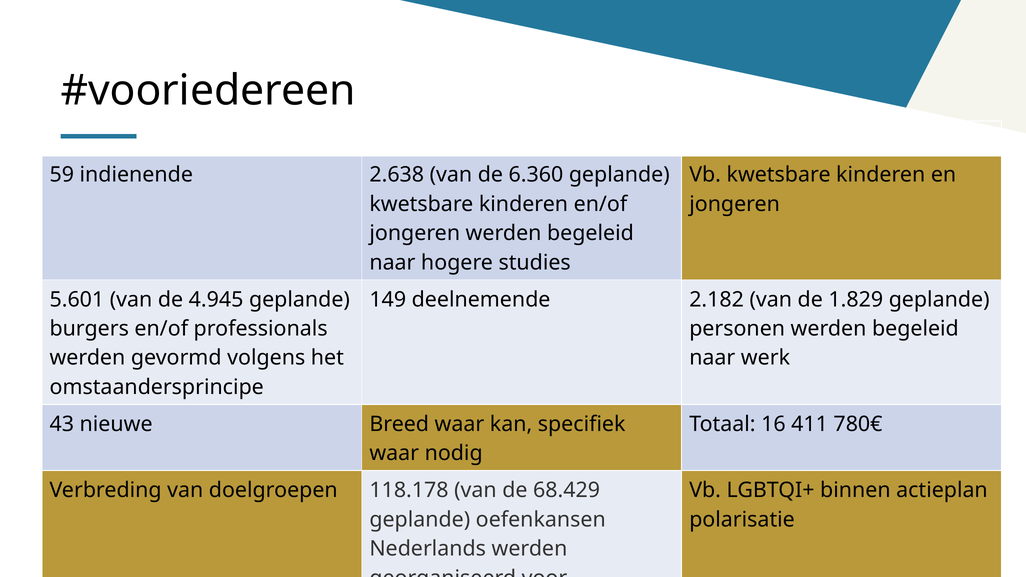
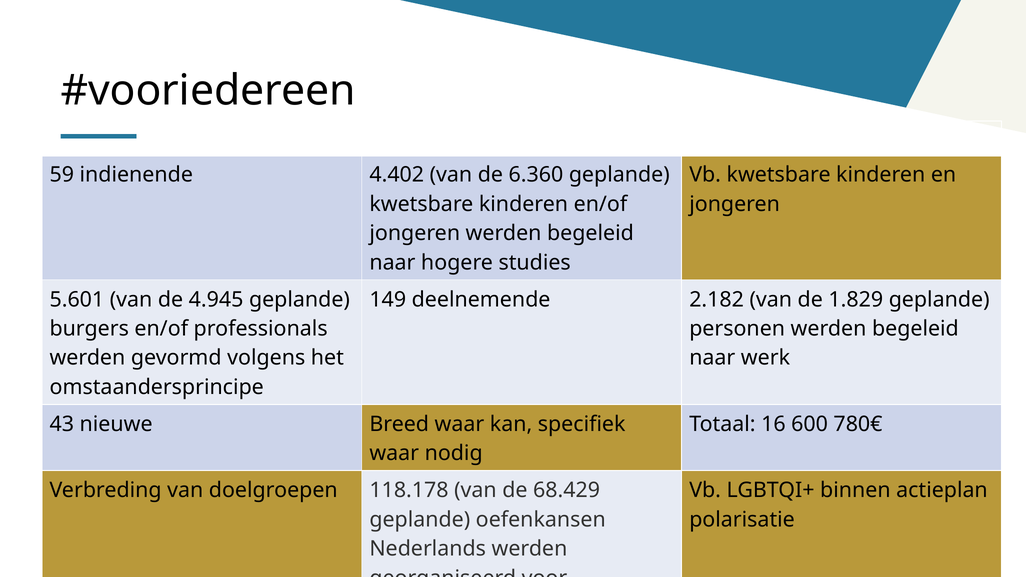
2.638: 2.638 -> 4.402
411: 411 -> 600
